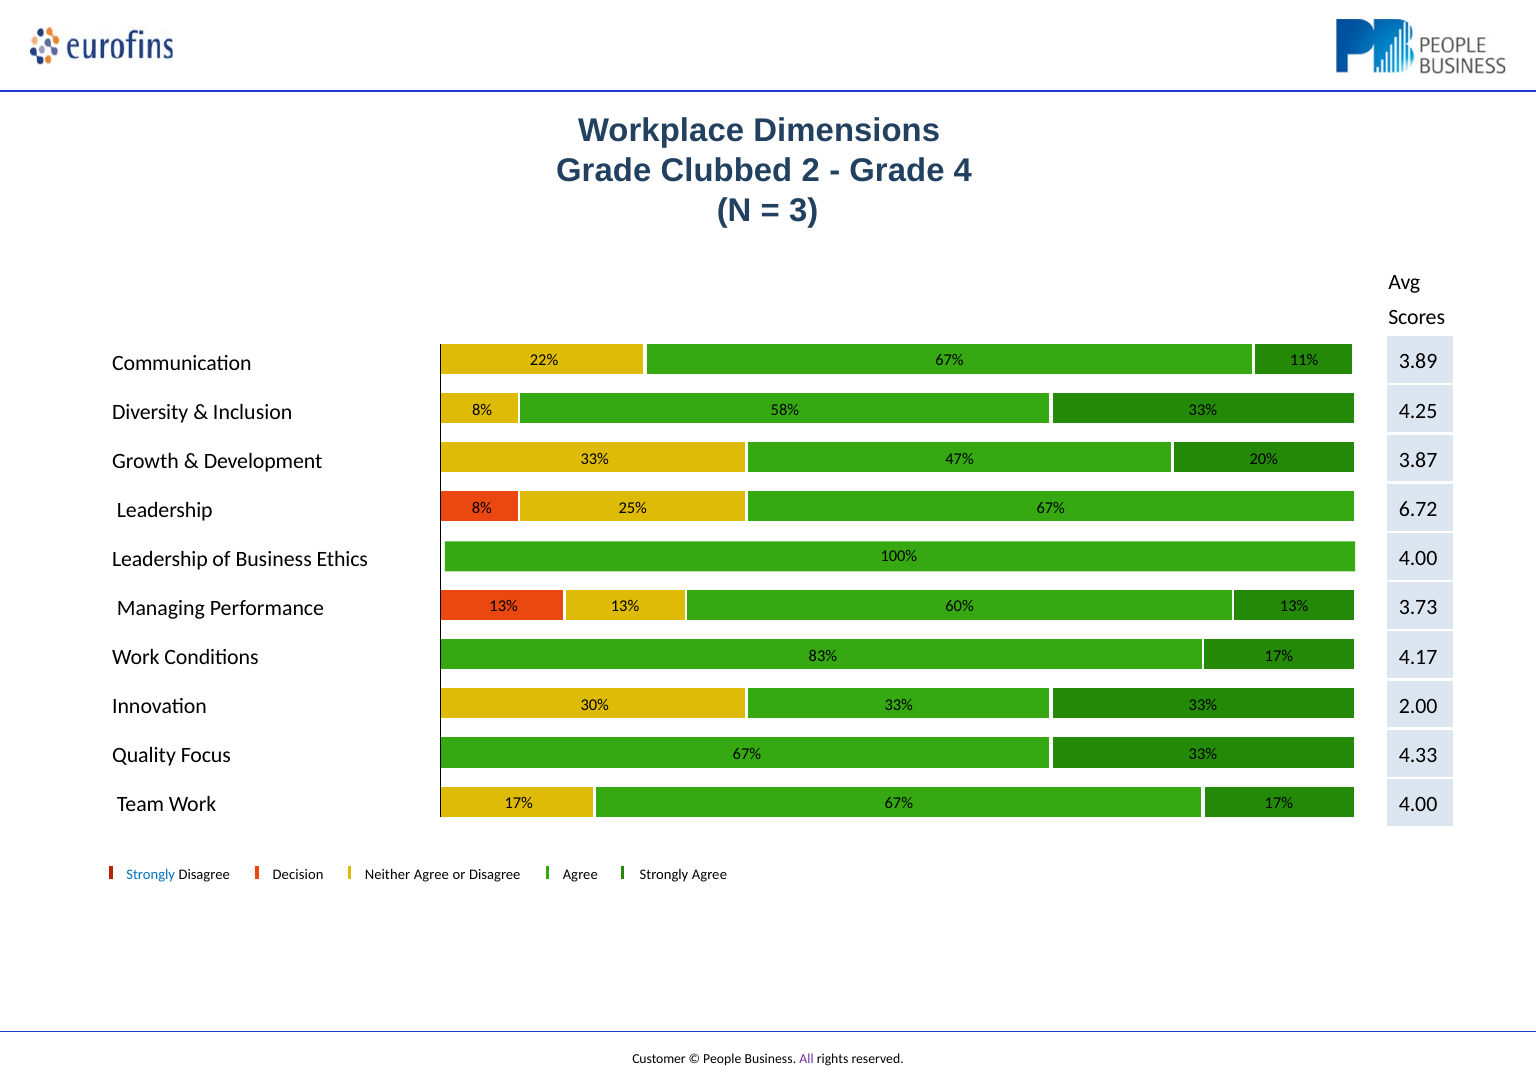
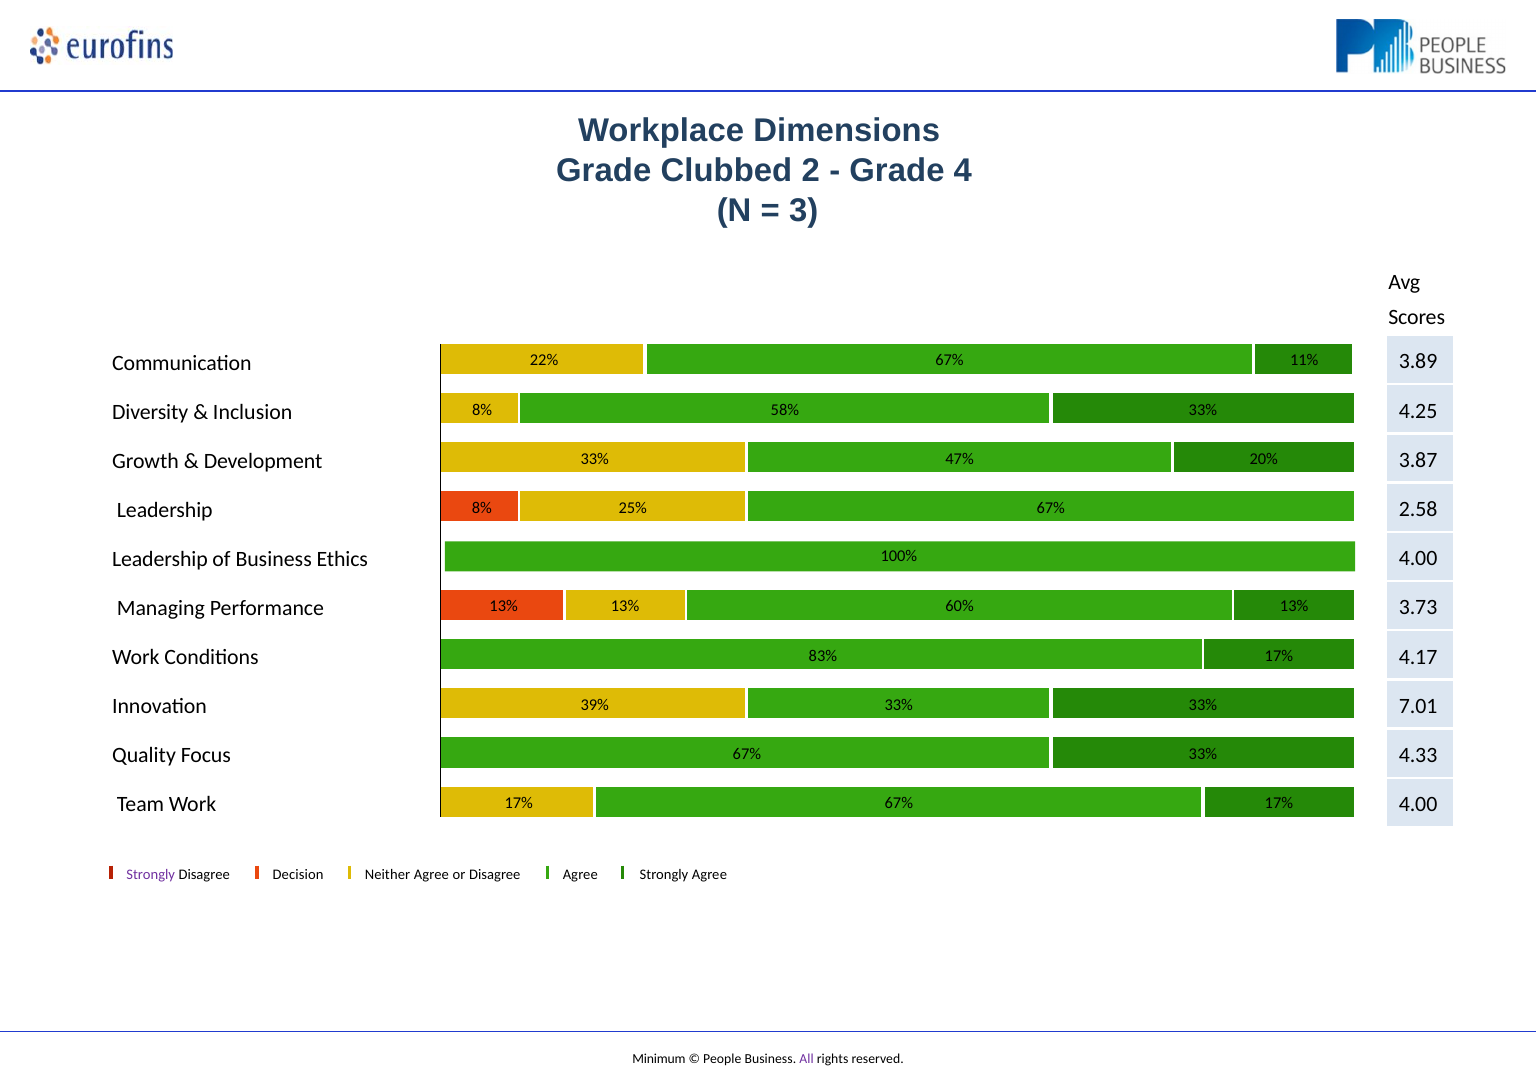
6.72: 6.72 -> 2.58
2.00: 2.00 -> 7.01
30%: 30% -> 39%
Strongly at (151, 875) colour: blue -> purple
Customer: Customer -> Minimum
